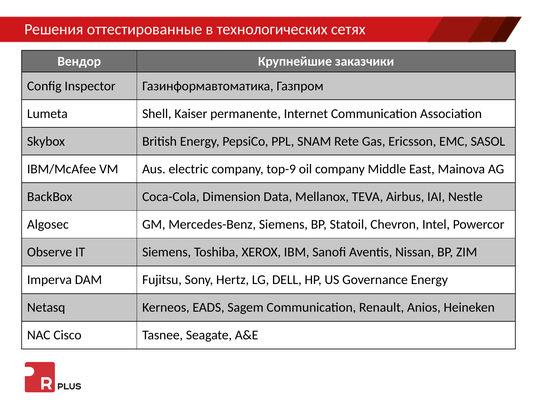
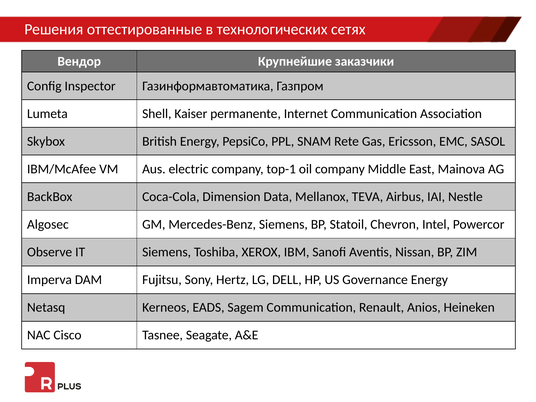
top-9: top-9 -> top-1
